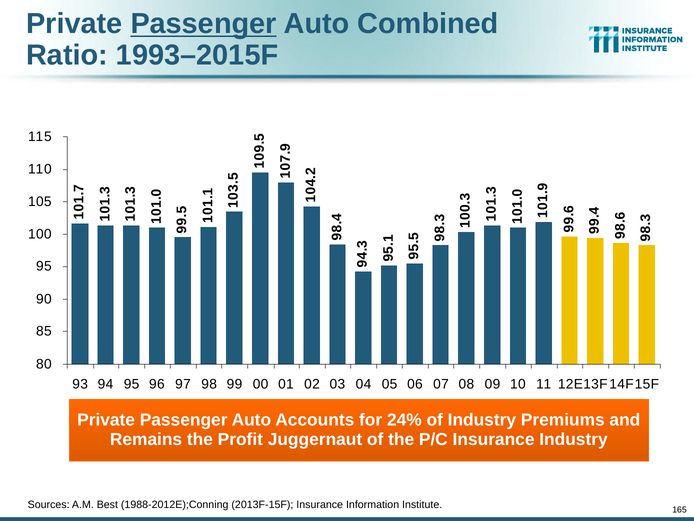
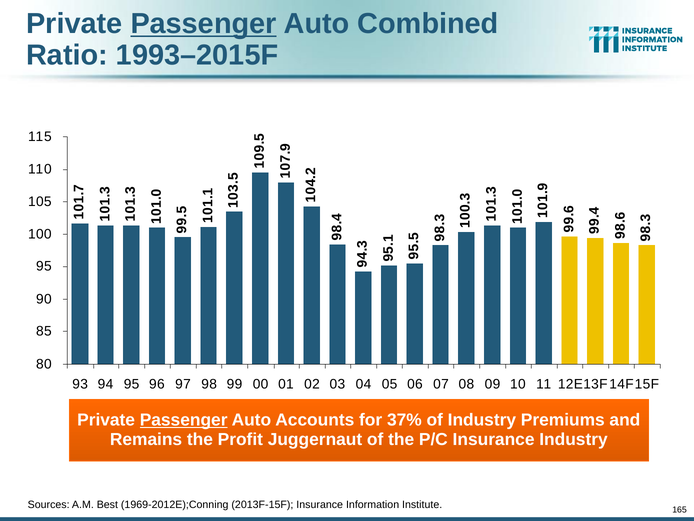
Passenger at (184, 419) underline: none -> present
24%: 24% -> 37%
1988-2012E);Conning: 1988-2012E);Conning -> 1969-2012E);Conning
